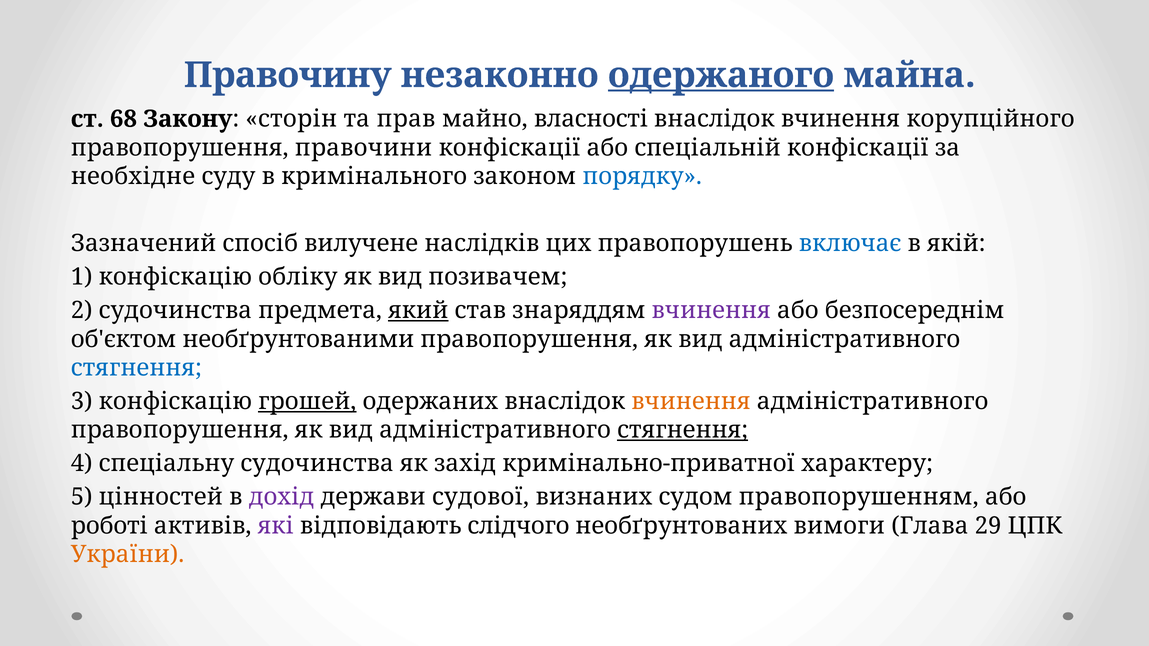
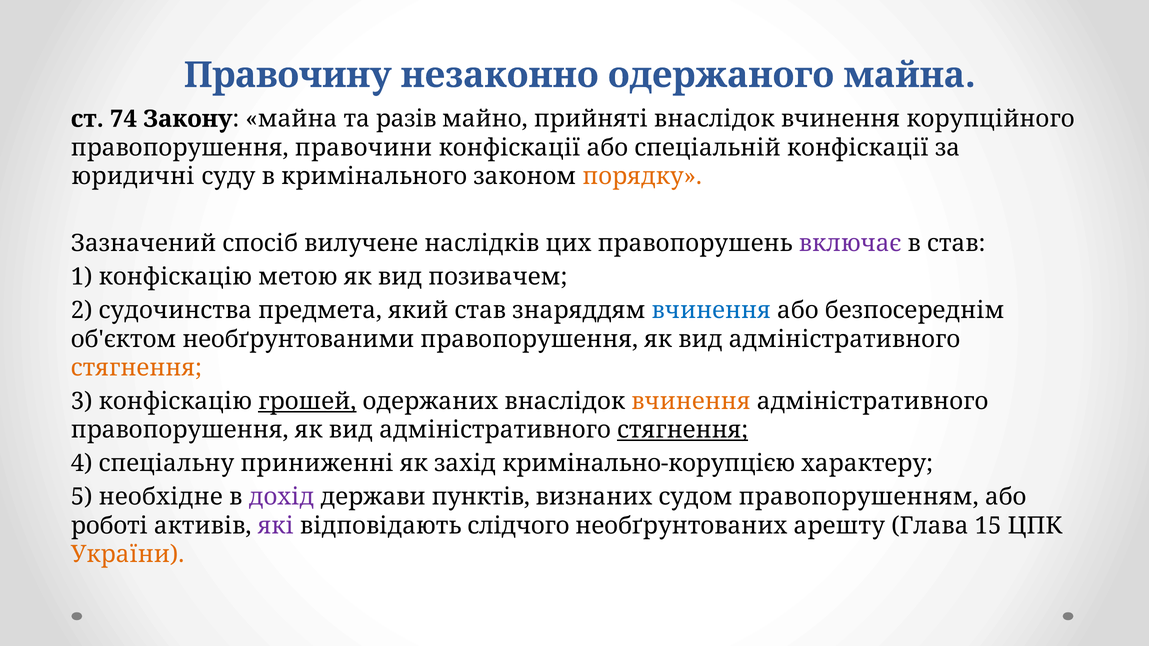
одержаного underline: present -> none
68: 68 -> 74
Закону сторін: сторін -> майна
прав: прав -> разів
власності: власності -> прийняті
необхідне: необхідне -> юридичні
порядку colour: blue -> orange
включає colour: blue -> purple
в якій: якій -> став
обліку: обліку -> метою
який underline: present -> none
вчинення at (711, 311) colour: purple -> blue
стягнення at (136, 368) colour: blue -> orange
спеціальну судочинства: судочинства -> приниженні
кримінально-приватної: кримінально-приватної -> кримінально-корупцією
цінностей: цінностей -> необхідне
судової: судової -> пунктів
вимоги: вимоги -> арешту
29: 29 -> 15
